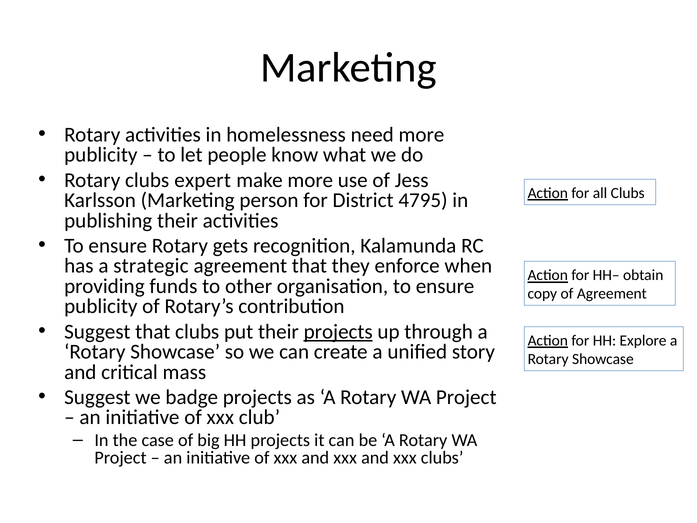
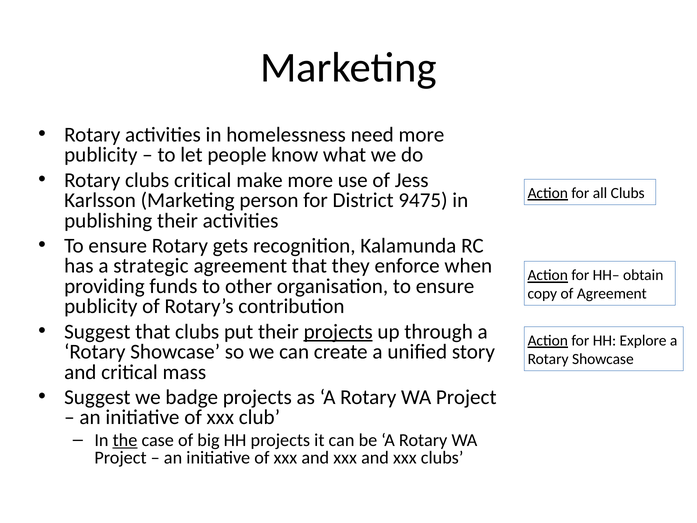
clubs expert: expert -> critical
4795: 4795 -> 9475
the underline: none -> present
